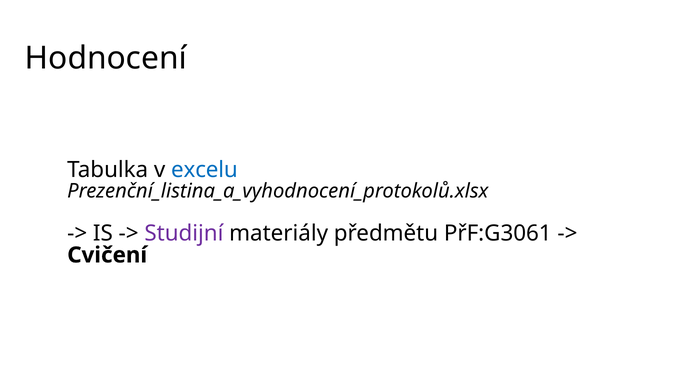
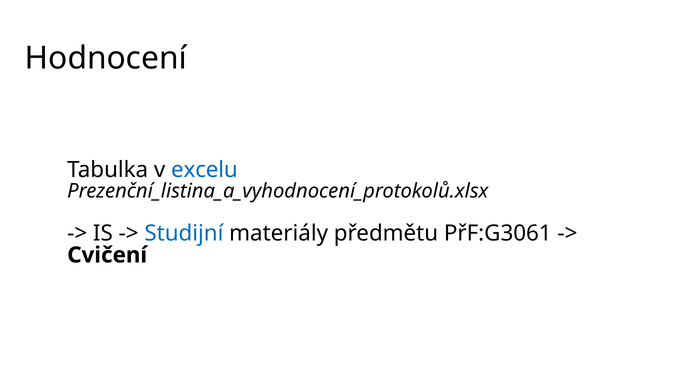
Studijní colour: purple -> blue
